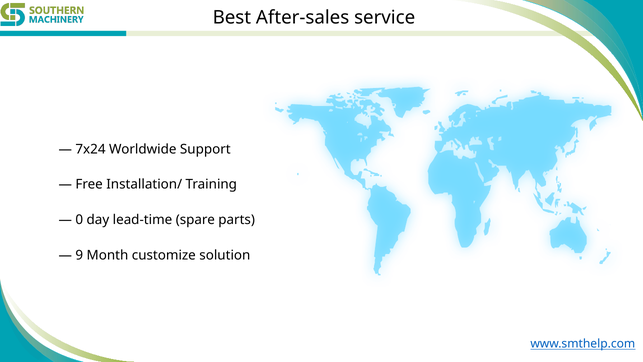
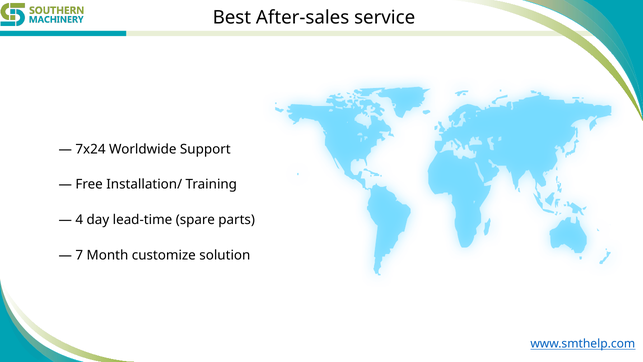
0: 0 -> 4
9: 9 -> 7
